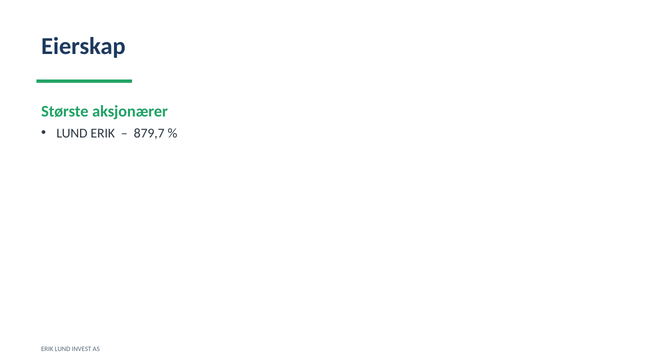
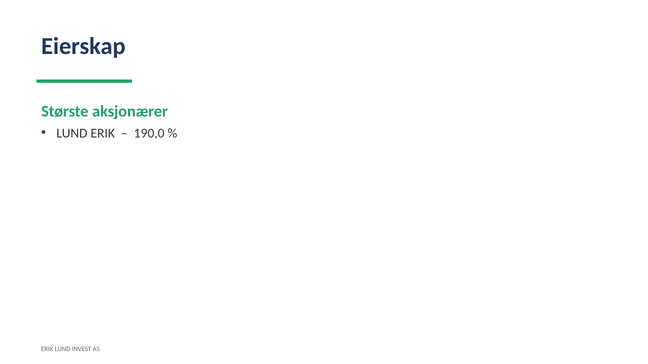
879,7: 879,7 -> 190,0
